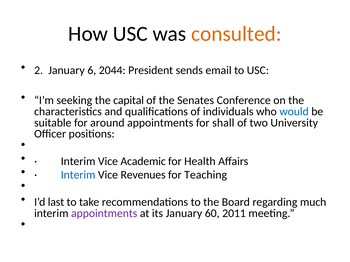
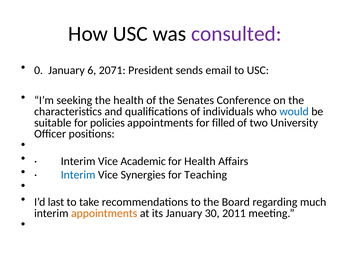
consulted colour: orange -> purple
2: 2 -> 0
2044: 2044 -> 2071
the capital: capital -> health
around: around -> policies
shall: shall -> filled
Revenues: Revenues -> Synergies
appointments at (104, 214) colour: purple -> orange
60: 60 -> 30
